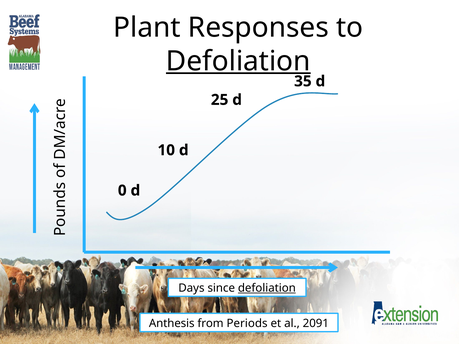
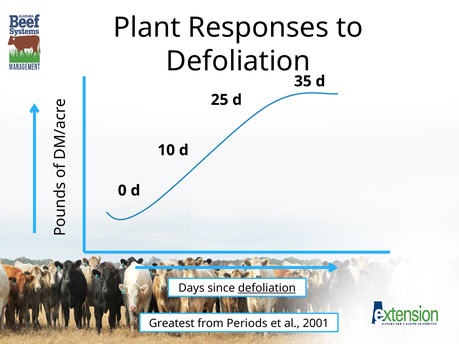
Defoliation at (238, 61) underline: present -> none
Anthesis: Anthesis -> Greatest
2091: 2091 -> 2001
